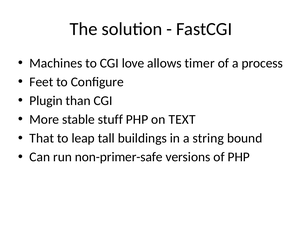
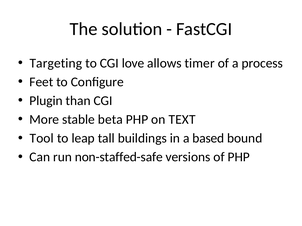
Machines: Machines -> Targeting
stuff: stuff -> beta
That: That -> Tool
string: string -> based
non-primer-safe: non-primer-safe -> non-staffed-safe
